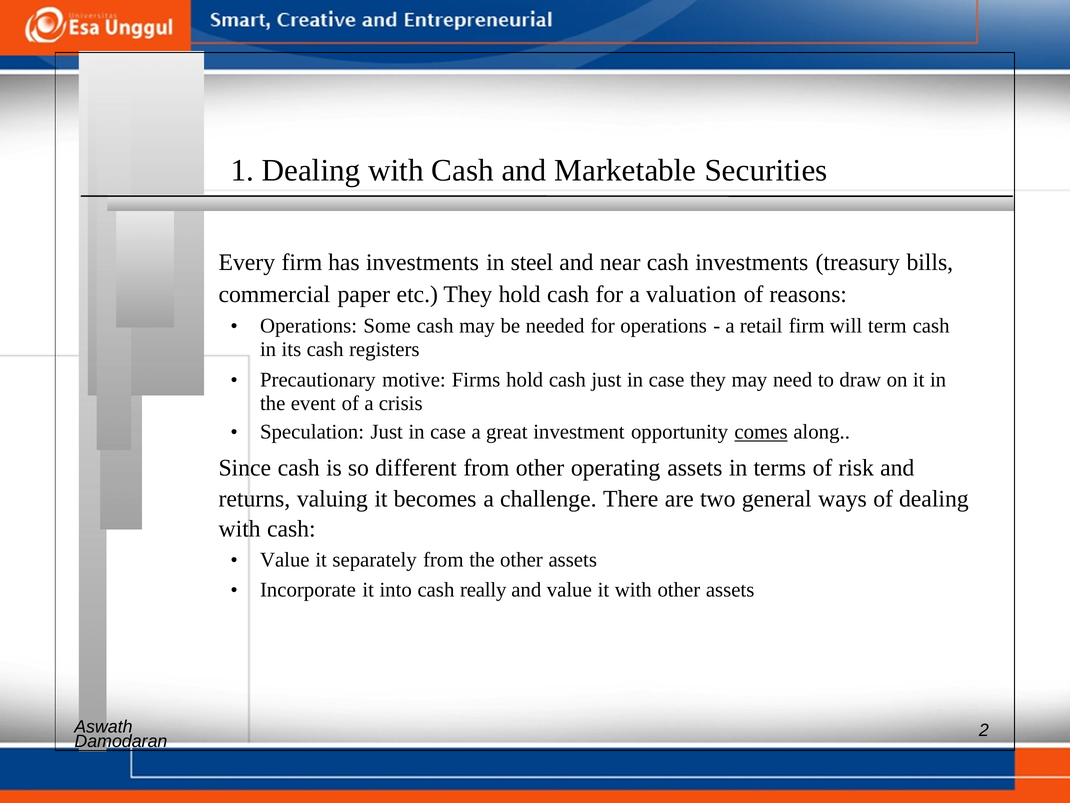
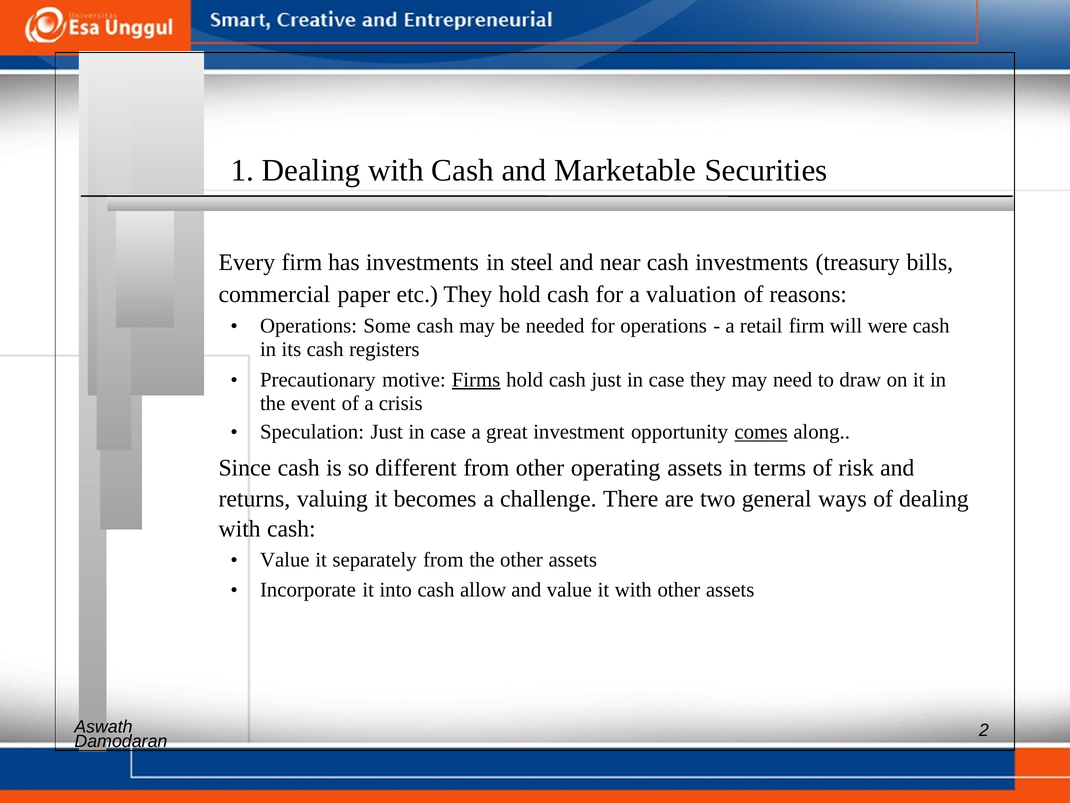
term: term -> were
Firms underline: none -> present
really: really -> allow
